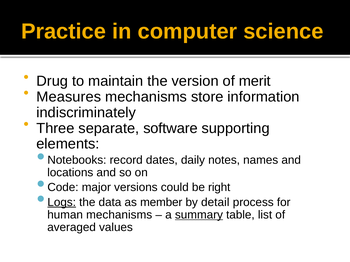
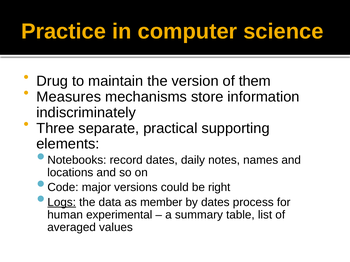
merit: merit -> them
software: software -> practical
by detail: detail -> dates
human mechanisms: mechanisms -> experimental
summary underline: present -> none
